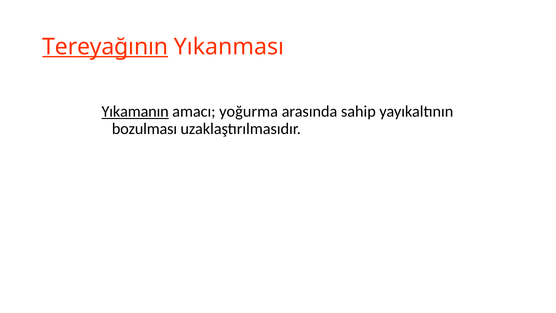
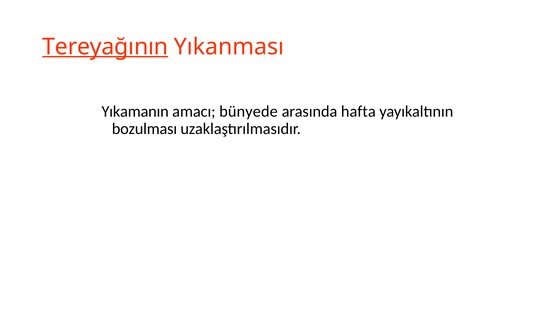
Yıkamanın underline: present -> none
yoğurma: yoğurma -> bünyede
sahip: sahip -> hafta
